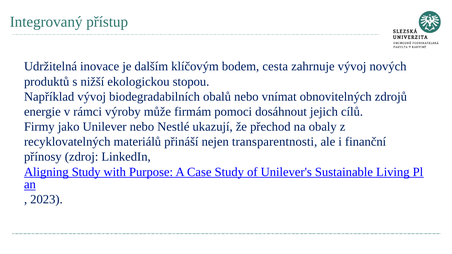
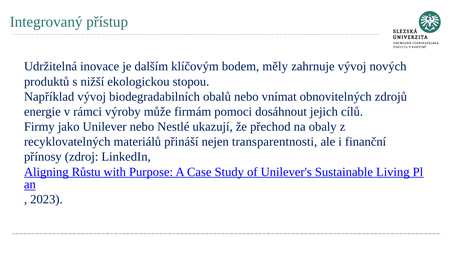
cesta: cesta -> měly
Aligning Study: Study -> Růstu
